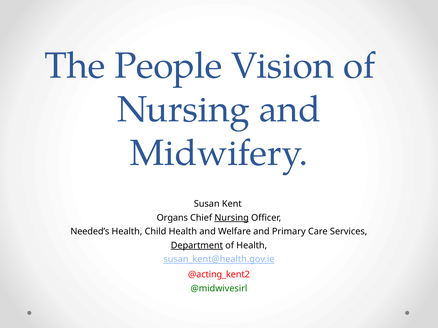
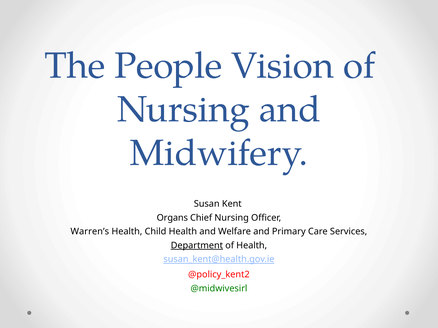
Nursing at (232, 218) underline: present -> none
Needed’s: Needed’s -> Warren’s
@acting_kent2: @acting_kent2 -> @policy_kent2
